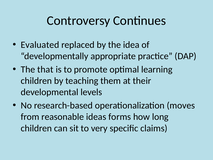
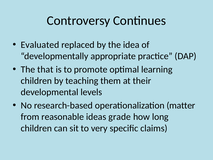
moves: moves -> matter
forms: forms -> grade
